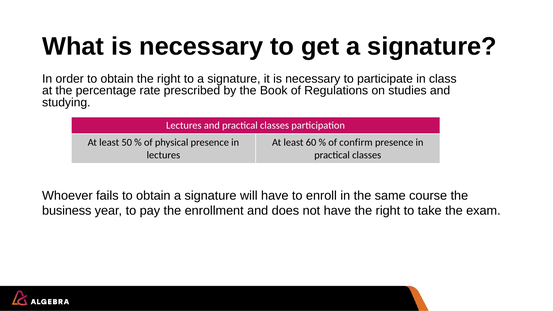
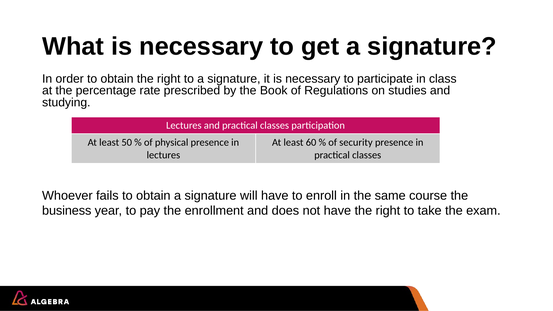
confirm: confirm -> security
